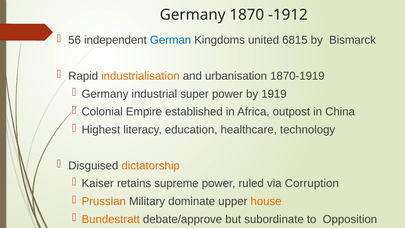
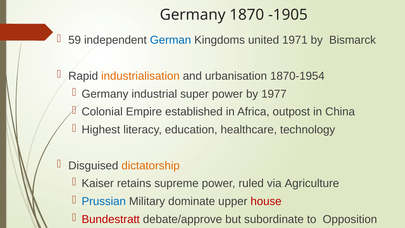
-1912: -1912 -> -1905
56: 56 -> 59
6815: 6815 -> 1971
1870-1919: 1870-1919 -> 1870-1954
1919: 1919 -> 1977
Corruption: Corruption -> Agriculture
Prussian colour: orange -> blue
house colour: orange -> red
Bundestratt colour: orange -> red
